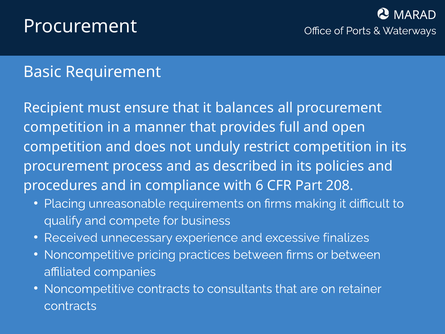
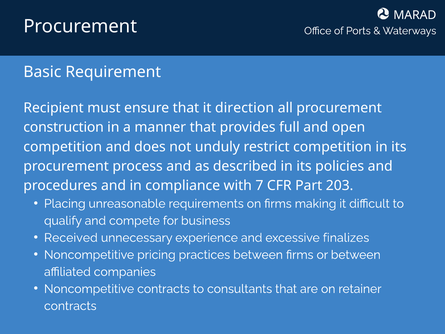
balances: balances -> direction
competition at (63, 127): competition -> construction
6: 6 -> 7
208: 208 -> 203
